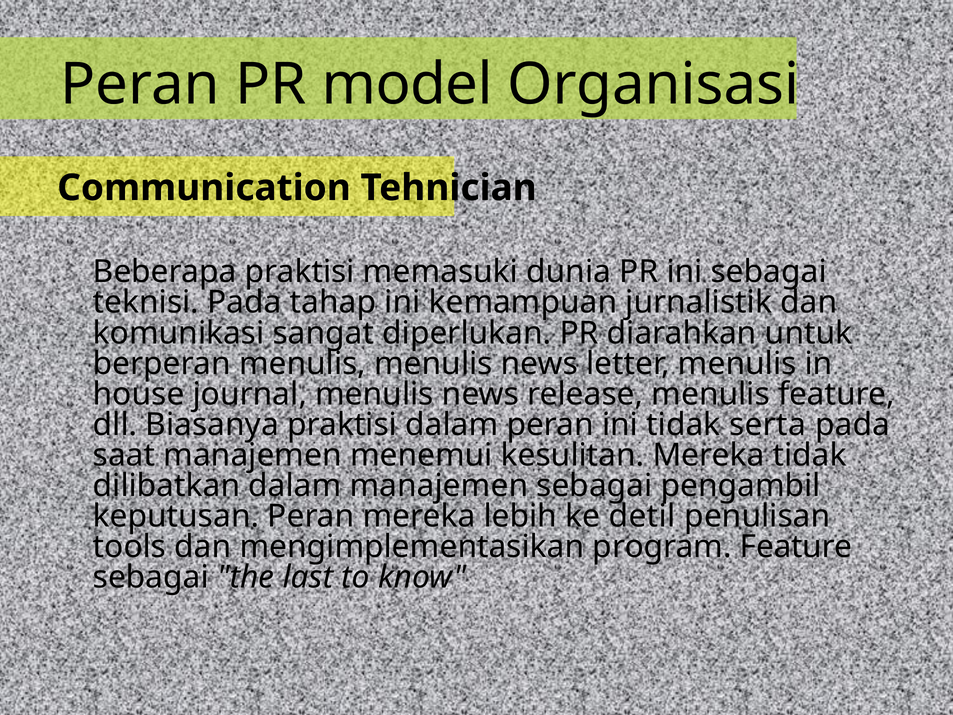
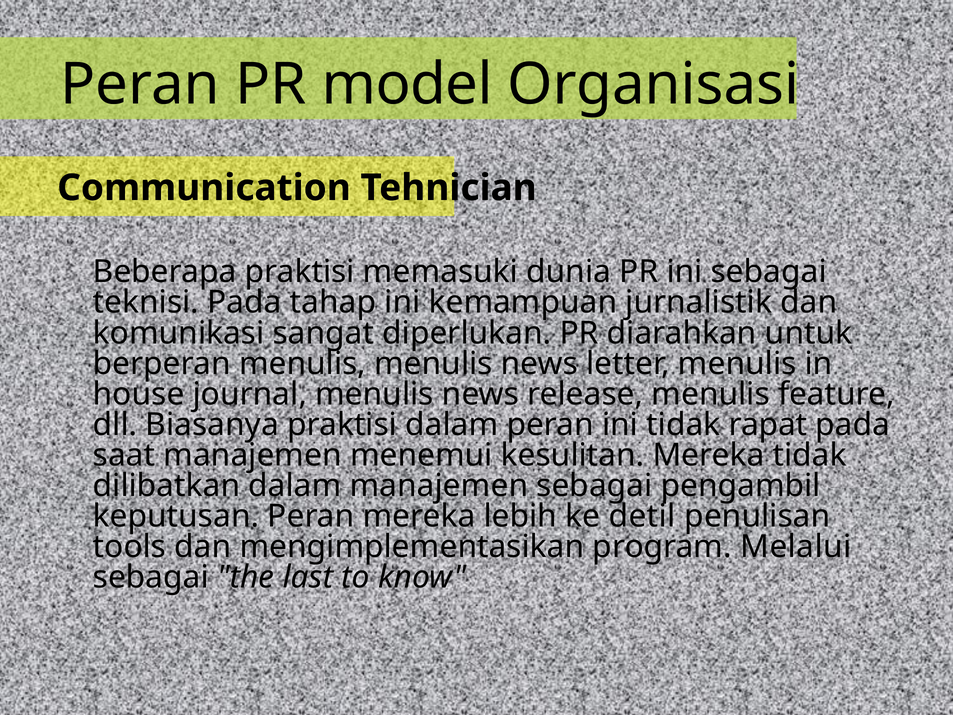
serta: serta -> rapat
program Feature: Feature -> Melalui
